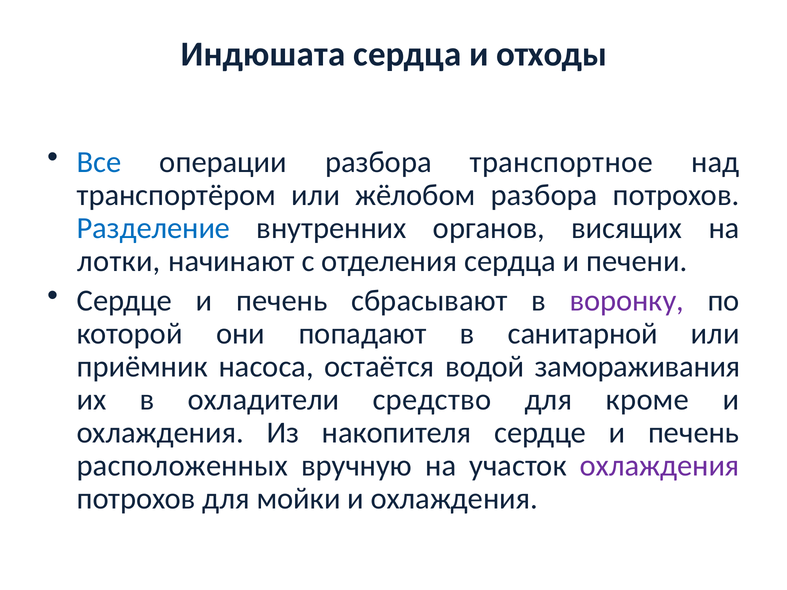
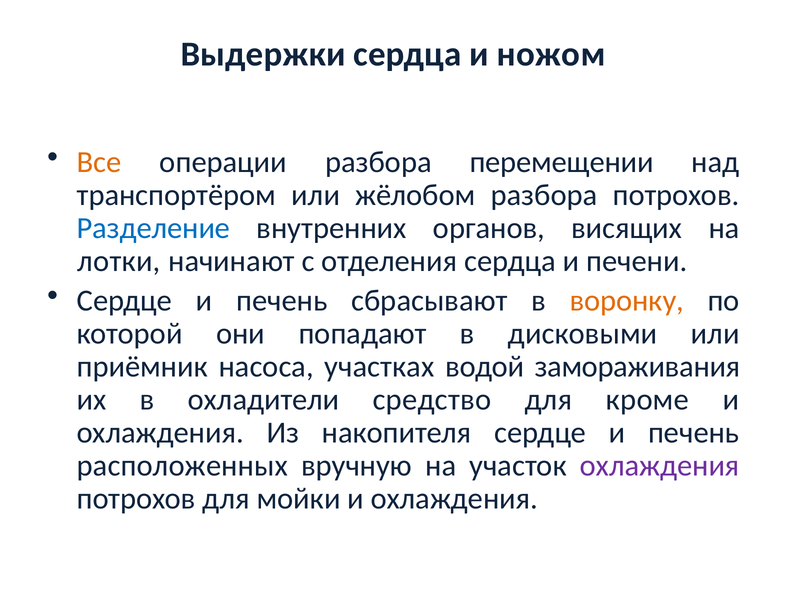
Индюшата: Индюшата -> Выдержки
отходы: отходы -> ножом
Все colour: blue -> orange
транспортное: транспортное -> перемещении
воронку colour: purple -> orange
санитарной: санитарной -> дисковыми
остаётся: остаётся -> участках
